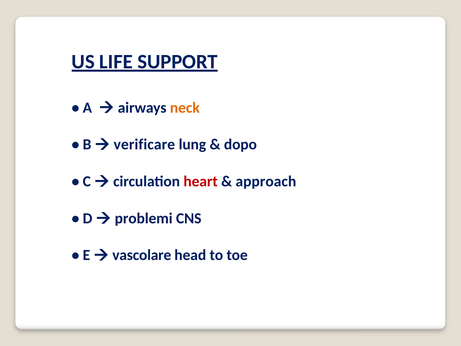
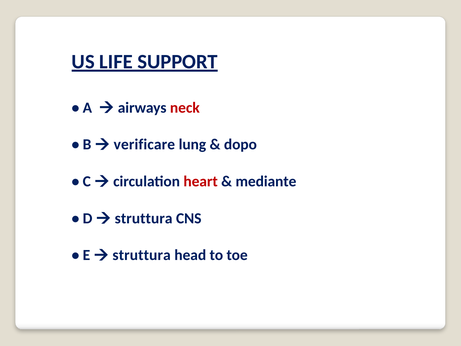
neck colour: orange -> red
approach: approach -> mediante
problemi at (144, 218): problemi -> struttura
vascolare at (142, 255): vascolare -> struttura
